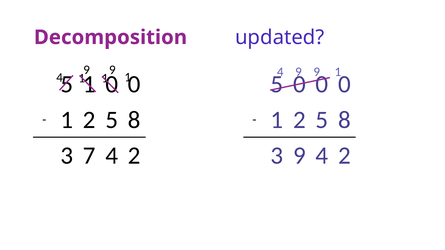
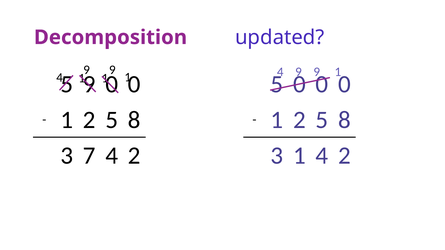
5 1: 1 -> 9
3 9: 9 -> 1
